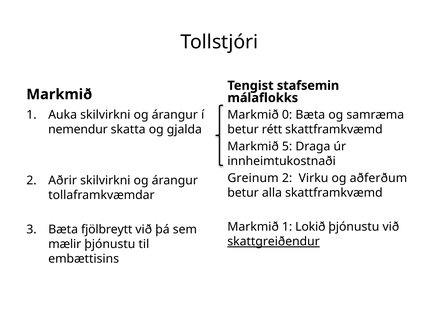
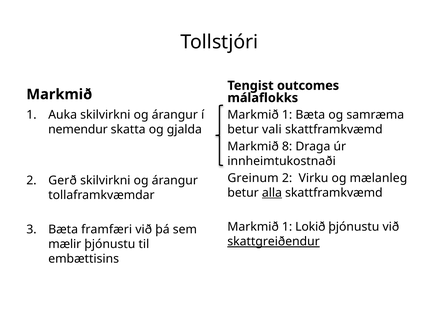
stafsemin: stafsemin -> outcomes
0 at (287, 115): 0 -> 1
rétt: rétt -> vali
5: 5 -> 8
aðferðum: aðferðum -> mælanleg
Aðrir: Aðrir -> Gerð
alla underline: none -> present
fjölbreytt: fjölbreytt -> framfæri
